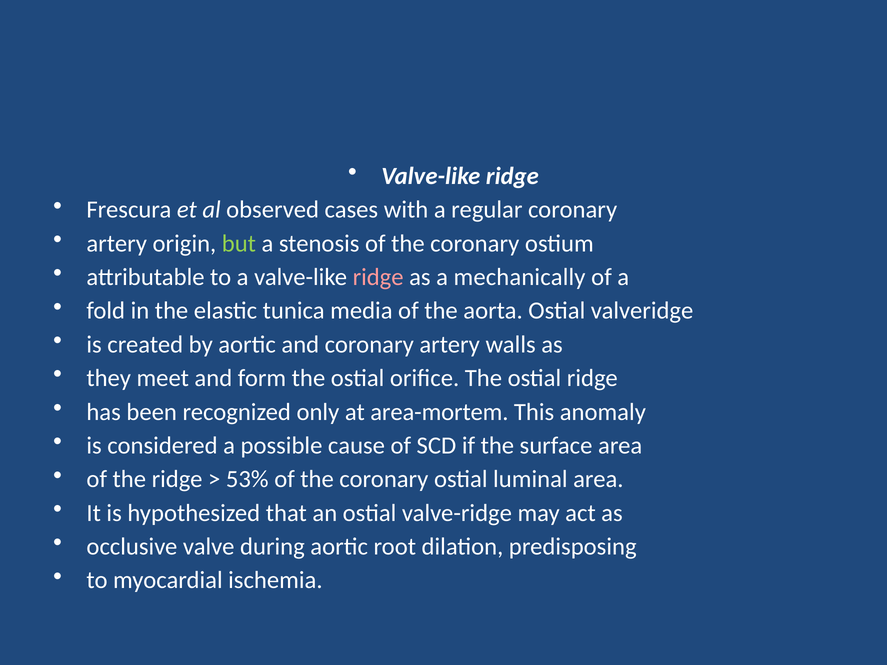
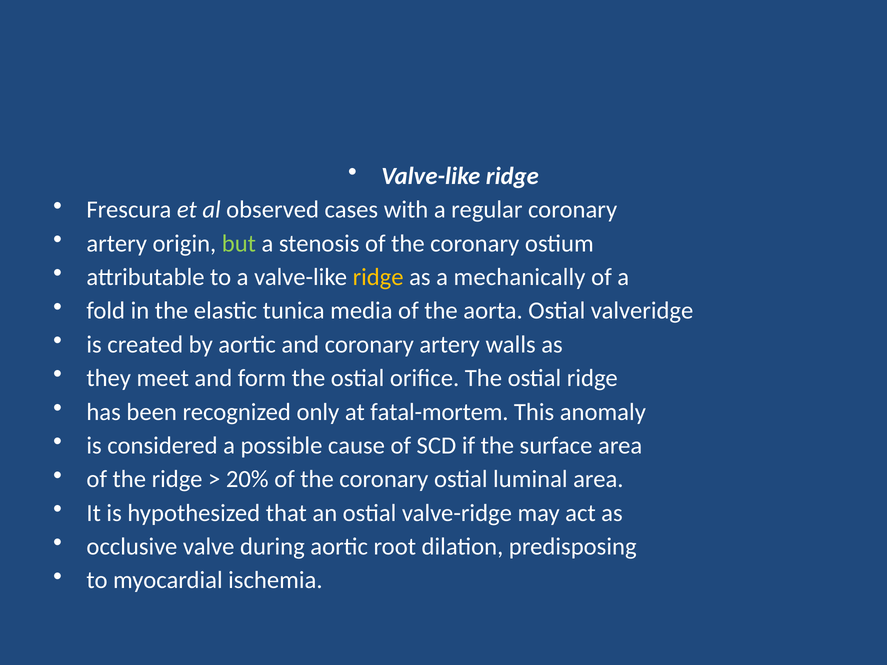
ridge at (378, 277) colour: pink -> yellow
area-mortem: area-mortem -> fatal-mortem
53%: 53% -> 20%
